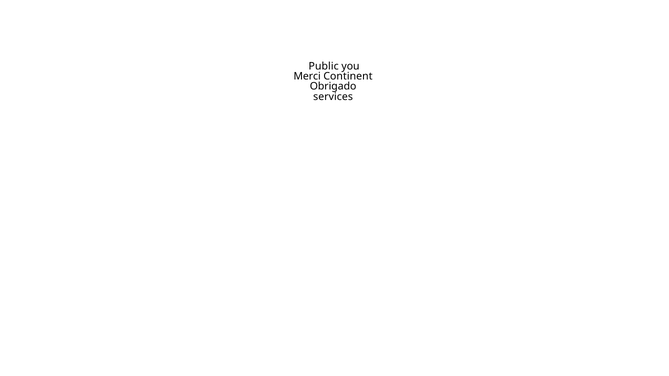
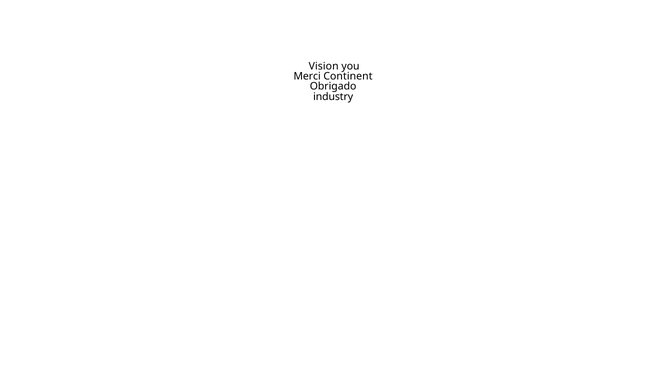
Public: Public -> Vision
services: services -> industry
